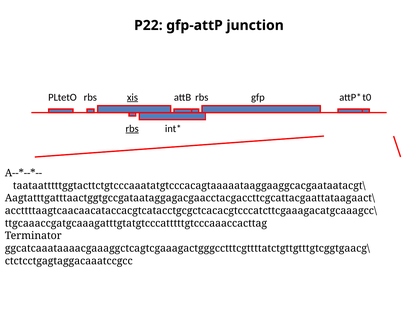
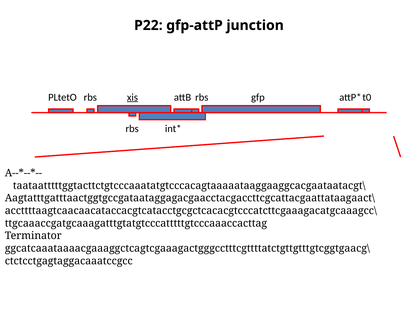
rbs at (132, 128) underline: present -> none
